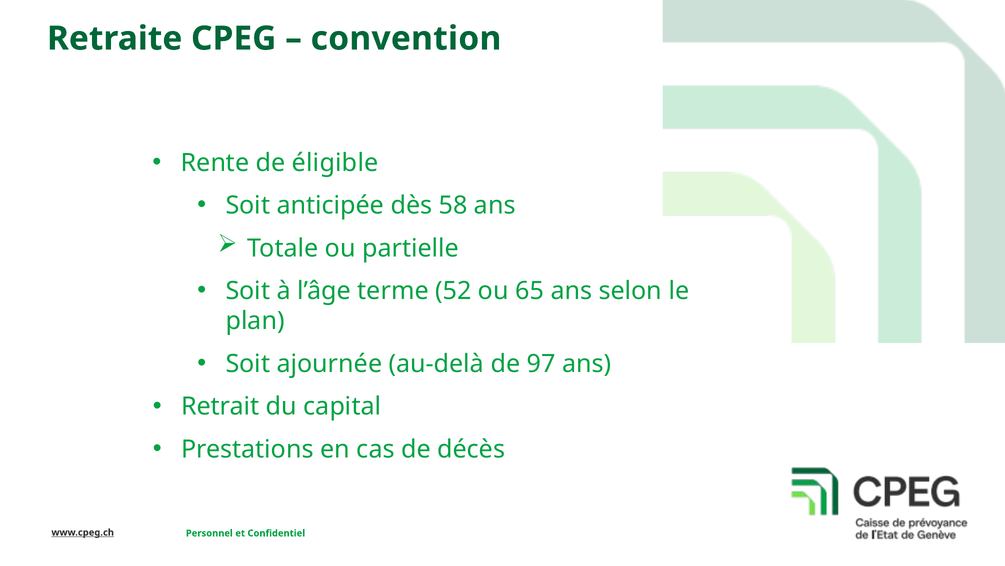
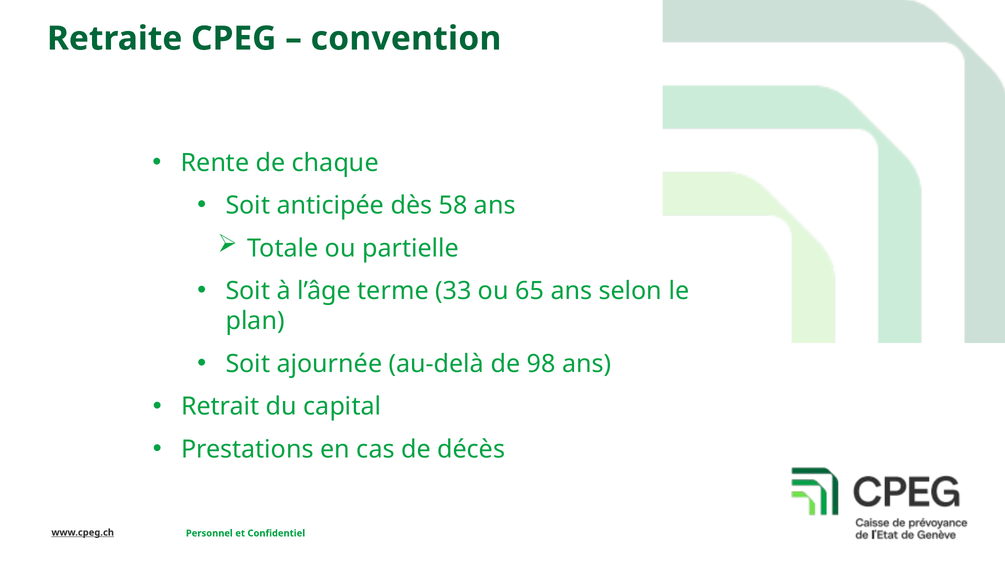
éligible: éligible -> chaque
52: 52 -> 33
97: 97 -> 98
